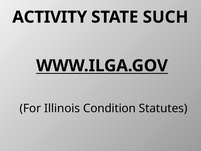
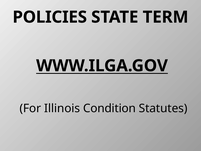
ACTIVITY: ACTIVITY -> POLICIES
SUCH: SUCH -> TERM
